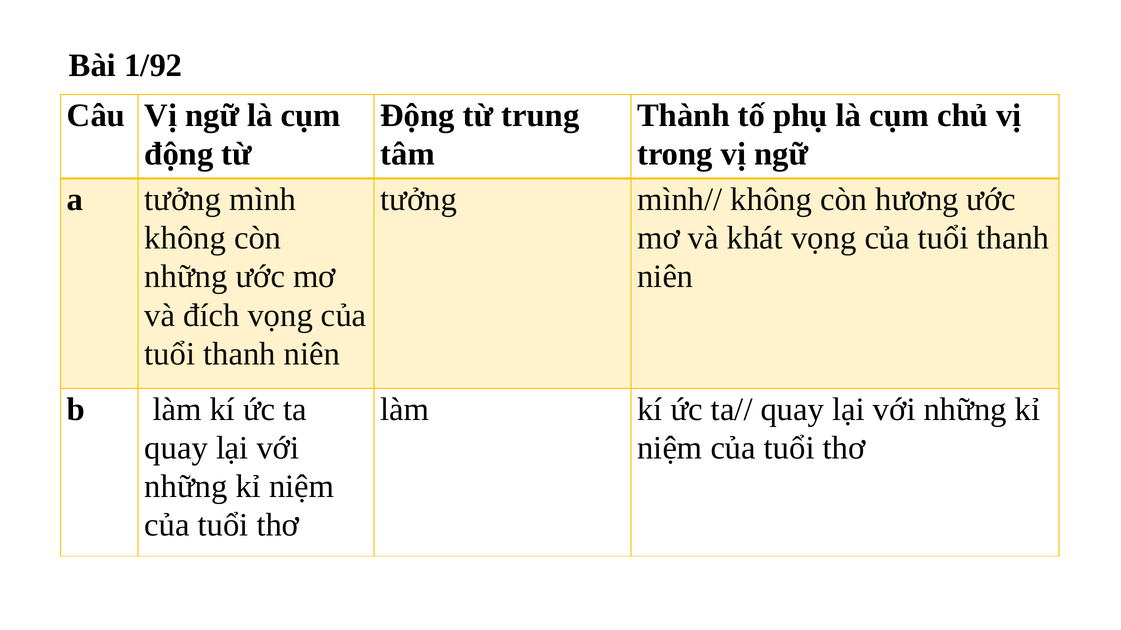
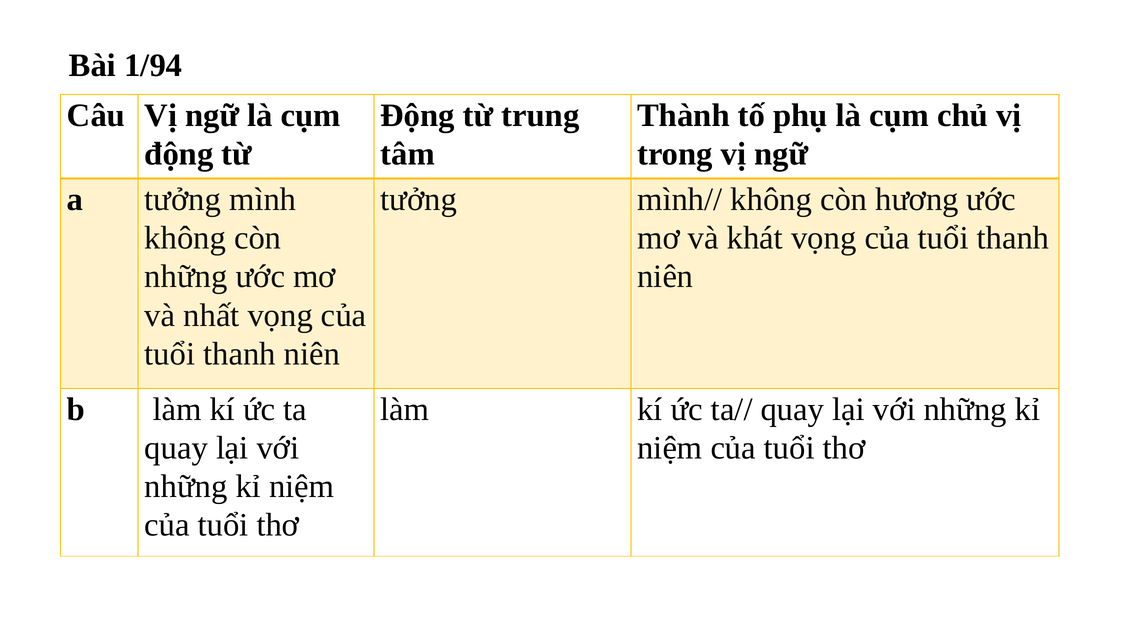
1/92: 1/92 -> 1/94
đích: đích -> nhất
